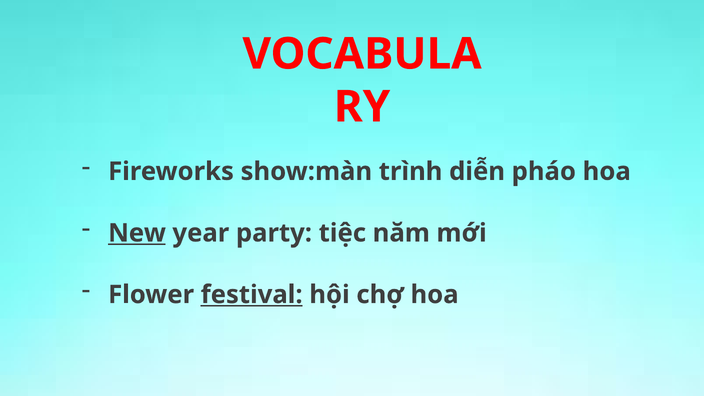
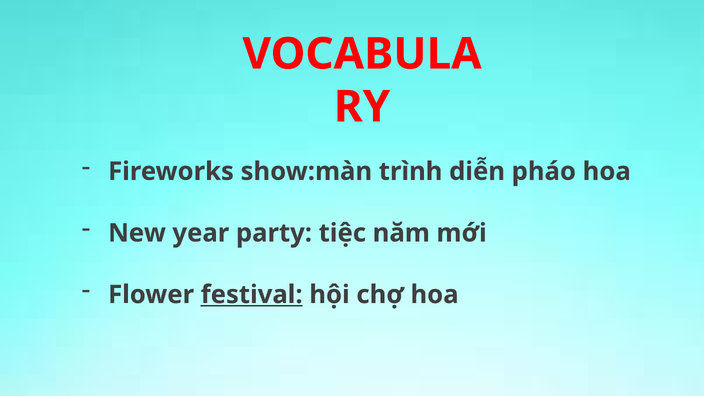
New underline: present -> none
